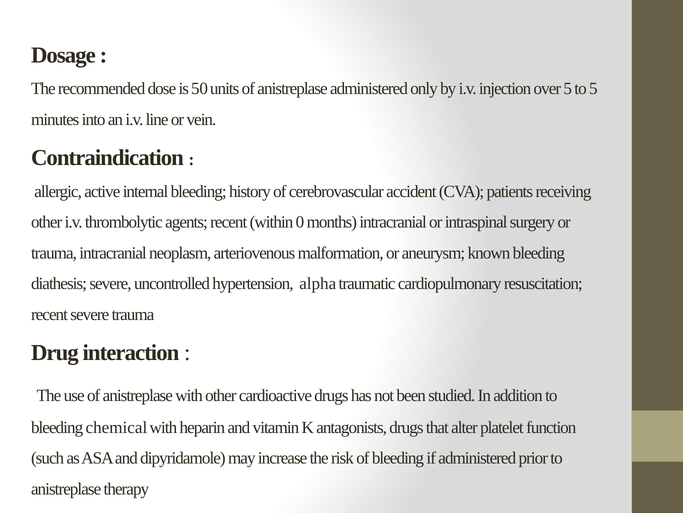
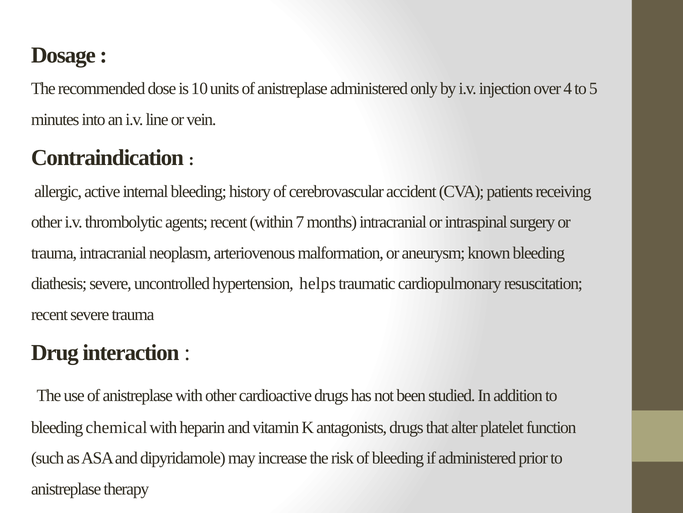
50: 50 -> 10
over 5: 5 -> 4
0: 0 -> 7
alpha: alpha -> helps
